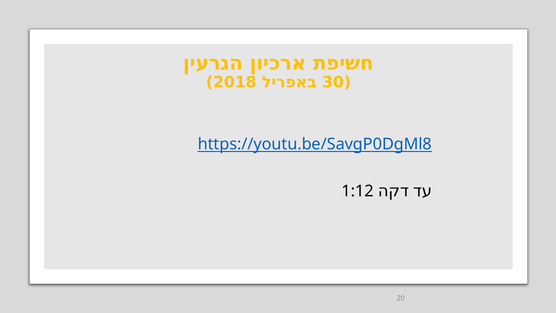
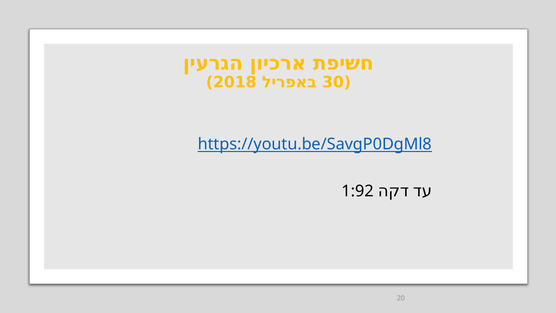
1:12: 1:12 -> 1:92
